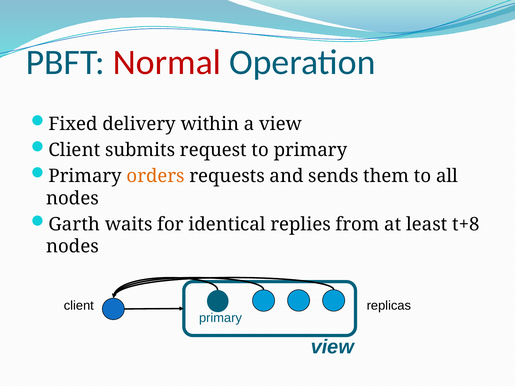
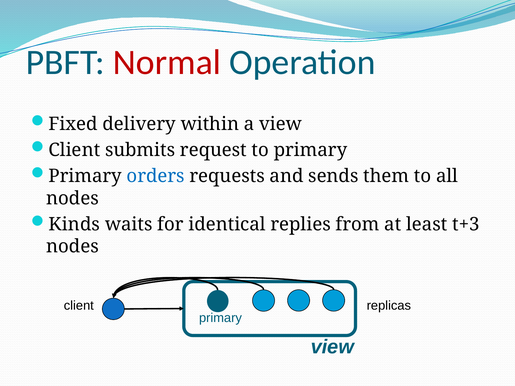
orders colour: orange -> blue
Garth: Garth -> Kinds
t+8: t+8 -> t+3
